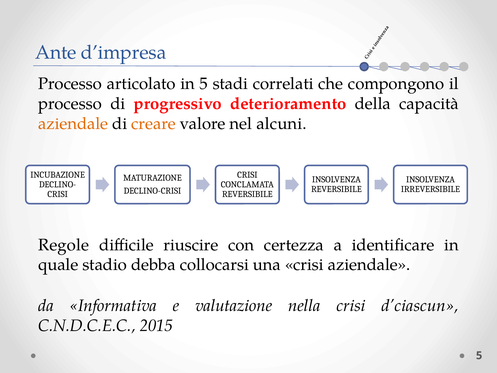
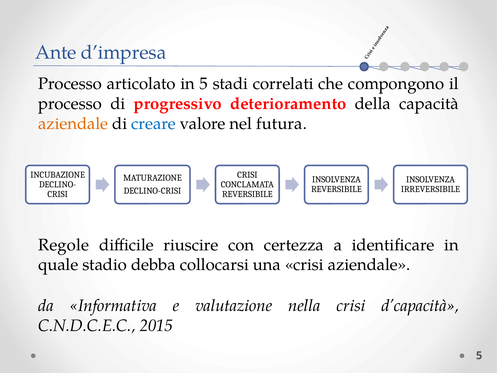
creare colour: orange -> blue
alcuni: alcuni -> futura
d’ciascun: d’ciascun -> d’capacità
